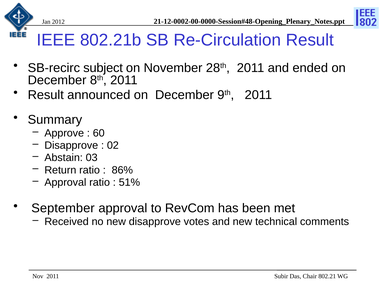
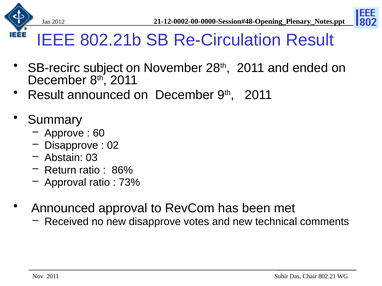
51%: 51% -> 73%
September at (63, 209): September -> Announced
